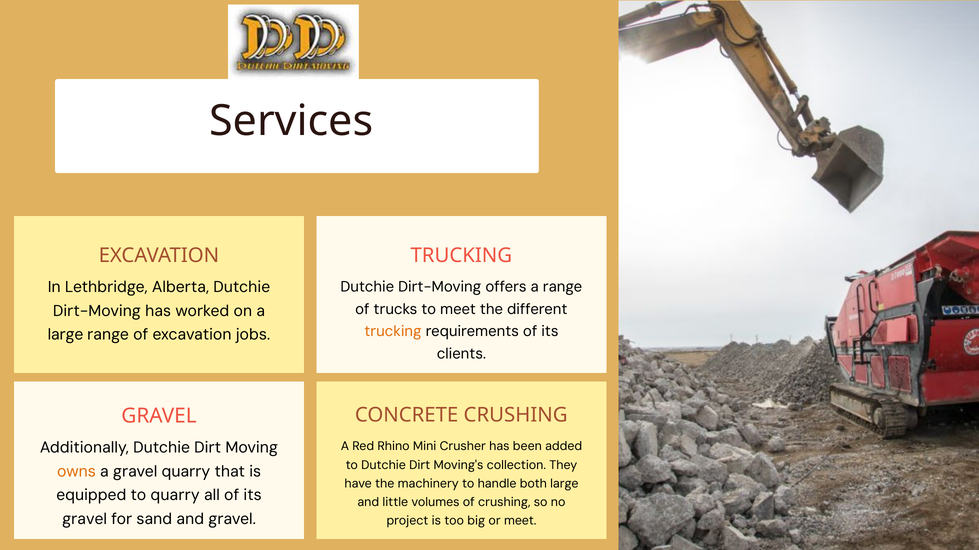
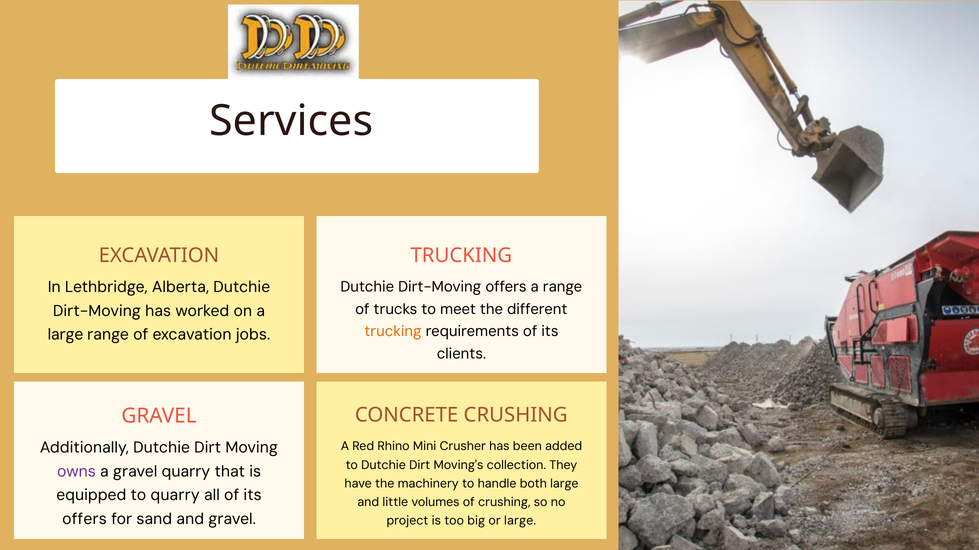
owns colour: orange -> purple
gravel at (85, 519): gravel -> offers
or meet: meet -> large
